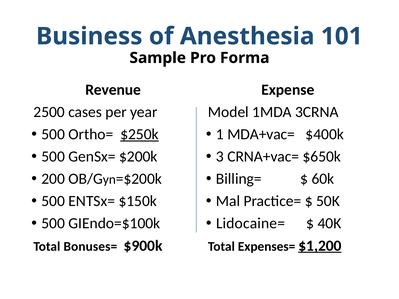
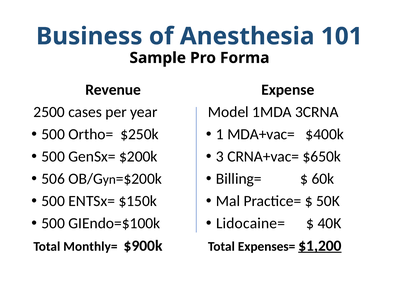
$250k underline: present -> none
200: 200 -> 506
Bonuses=: Bonuses= -> Monthly=
